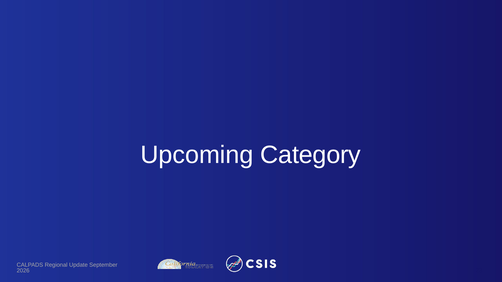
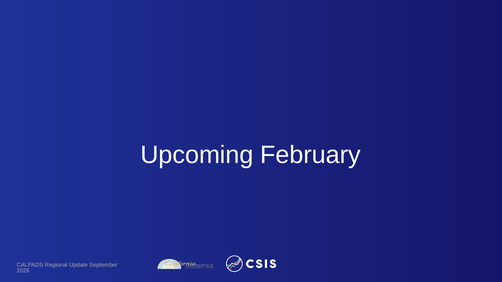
Category: Category -> February
